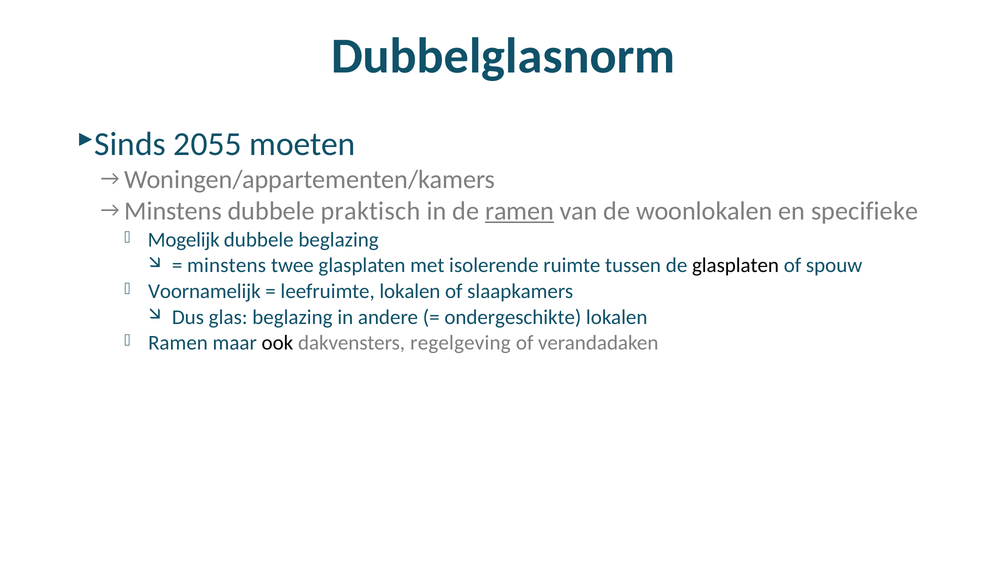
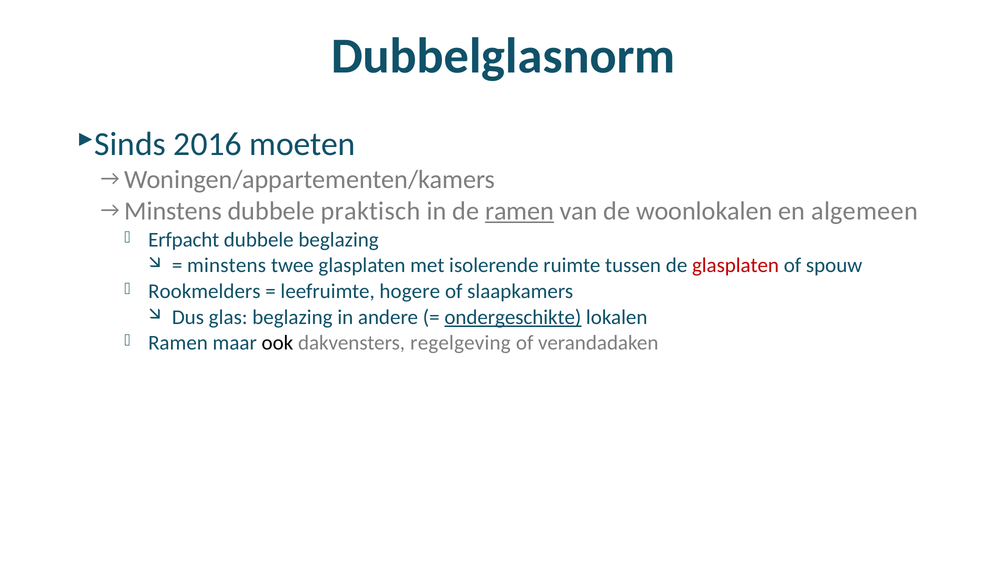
2055: 2055 -> 2016
specifieke: specifieke -> algemeen
Mogelijk: Mogelijk -> Erfpacht
glasplaten at (736, 266) colour: black -> red
Voornamelijk: Voornamelijk -> Rookmelders
leefruimte lokalen: lokalen -> hogere
ondergeschikte underline: none -> present
